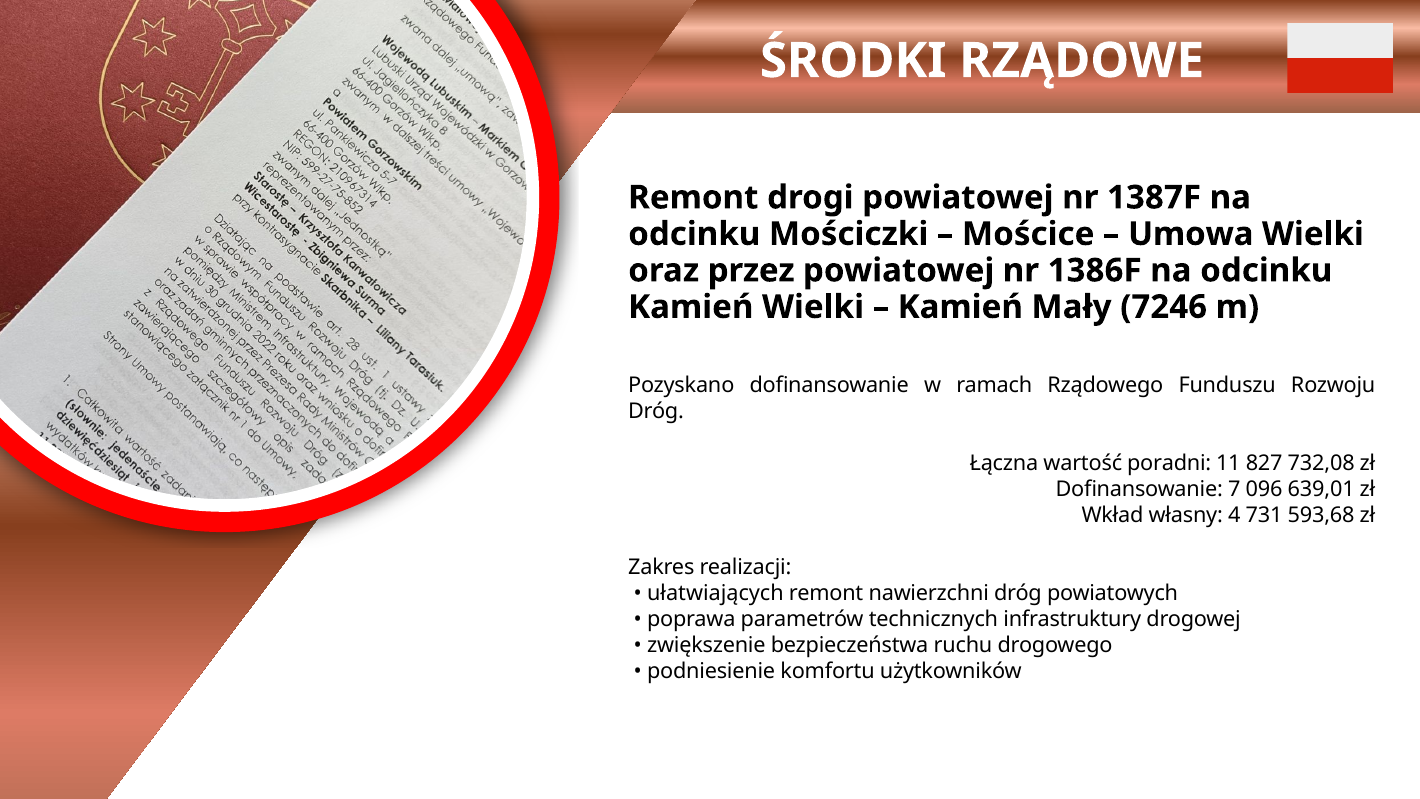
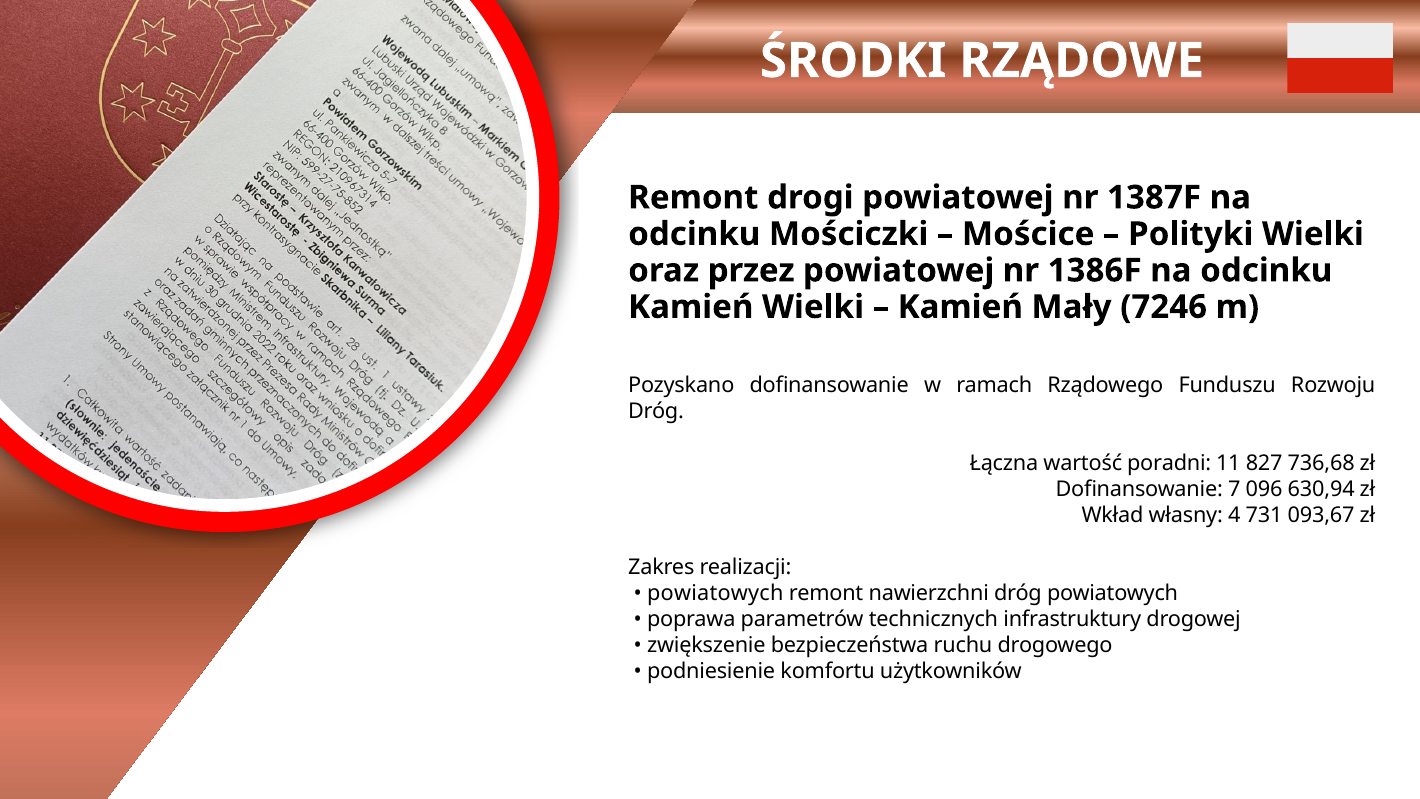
Umowa: Umowa -> Polityki
732,08: 732,08 -> 736,68
639,01: 639,01 -> 630,94
593,68: 593,68 -> 093,67
ułatwiających at (715, 593): ułatwiających -> powiatowych
